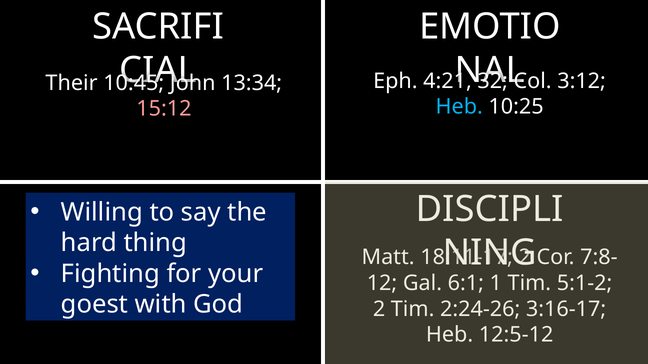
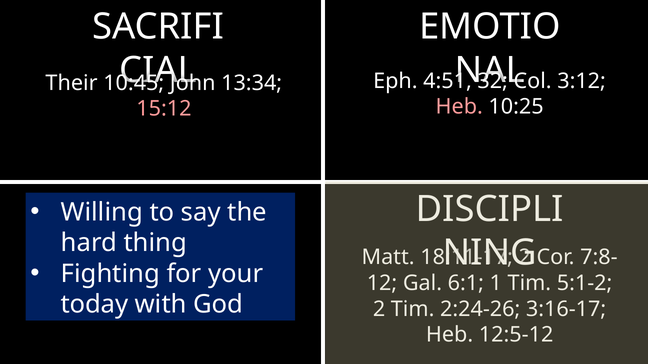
4:21: 4:21 -> 4:51
Heb at (459, 107) colour: light blue -> pink
goest: goest -> today
